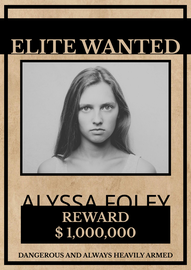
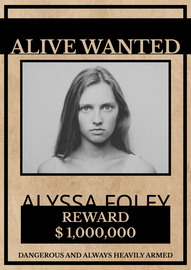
ELITE: ELITE -> ALIVE
